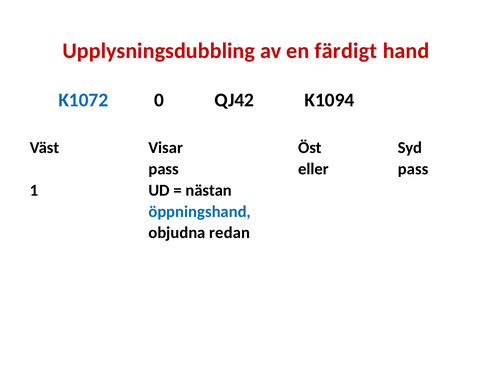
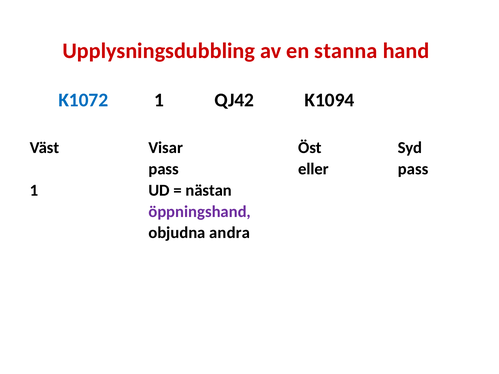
färdigt: färdigt -> stanna
0: 0 -> 1
öppningshand colour: blue -> purple
redan: redan -> andra
